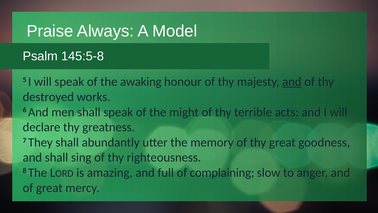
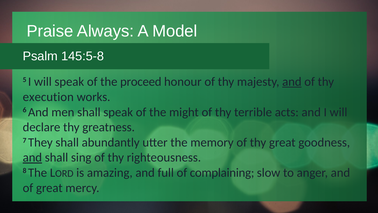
awaking: awaking -> proceed
destroyed: destroyed -> execution
and at (32, 157) underline: none -> present
